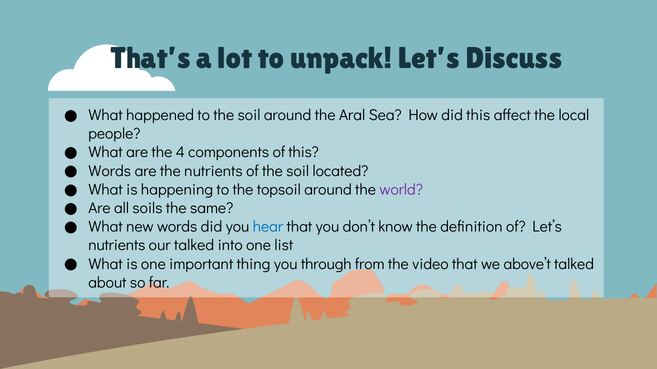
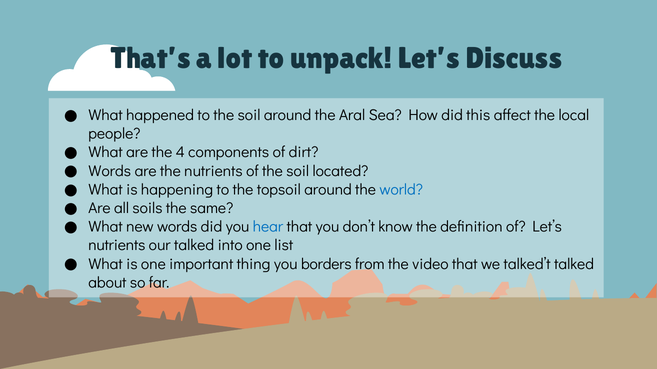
of this: this -> dirt
world colour: purple -> blue
through: through -> borders
above’t: above’t -> talked’t
